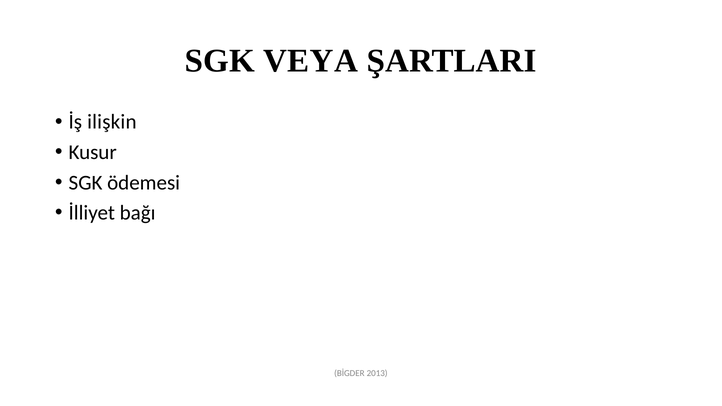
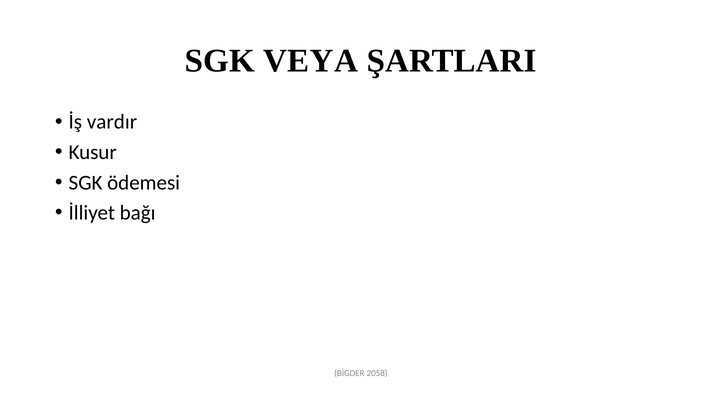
ilişkin: ilişkin -> vardır
2013: 2013 -> 2058
